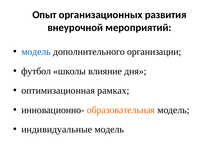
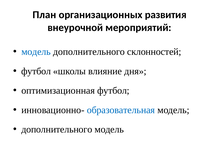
Опыт: Опыт -> План
организации: организации -> склонностей
оптимизационная рамках: рамках -> футбол
образовательная colour: orange -> blue
индивидуальные at (57, 130): индивидуальные -> дополнительного
